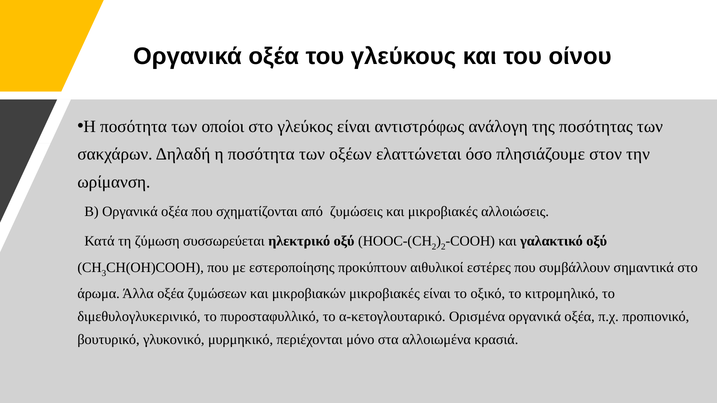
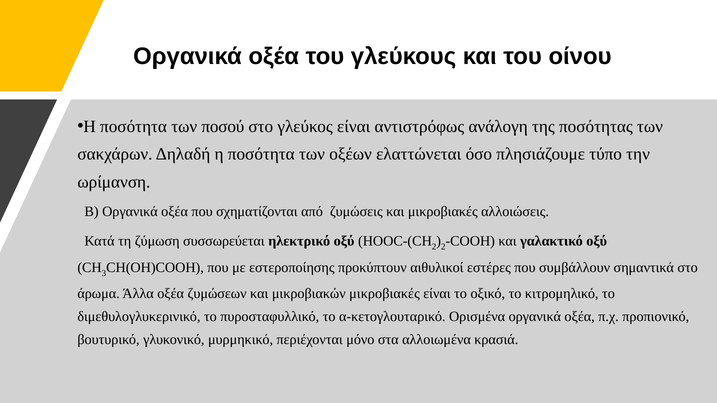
οποίοι: οποίοι -> ποσού
στον: στον -> τύπο
